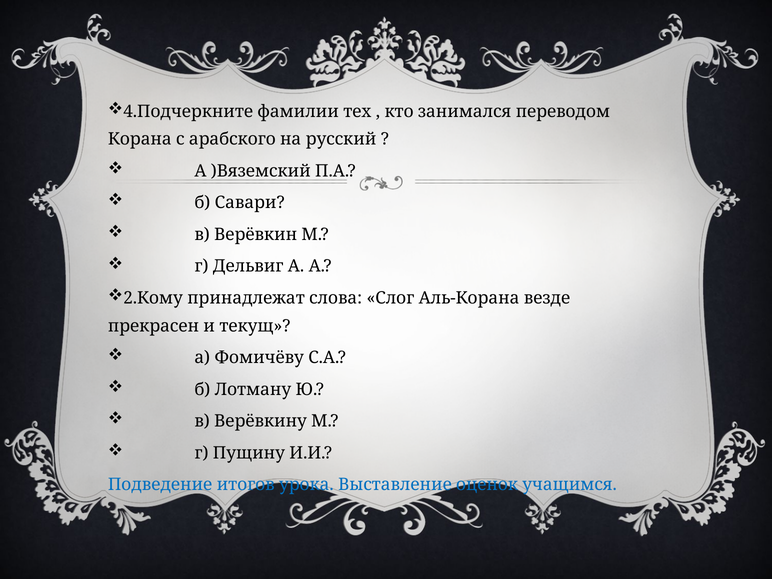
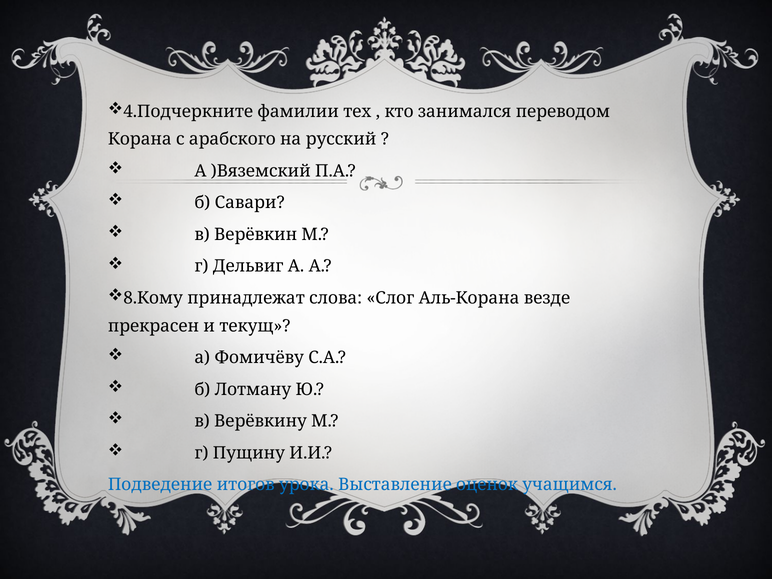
2.Кому: 2.Кому -> 8.Кому
